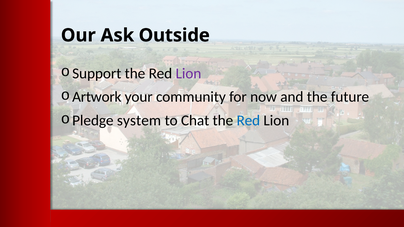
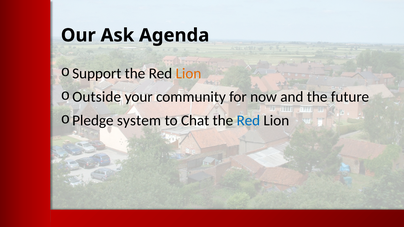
Outside: Outside -> Agenda
Lion at (188, 73) colour: purple -> orange
Artwork: Artwork -> Outside
